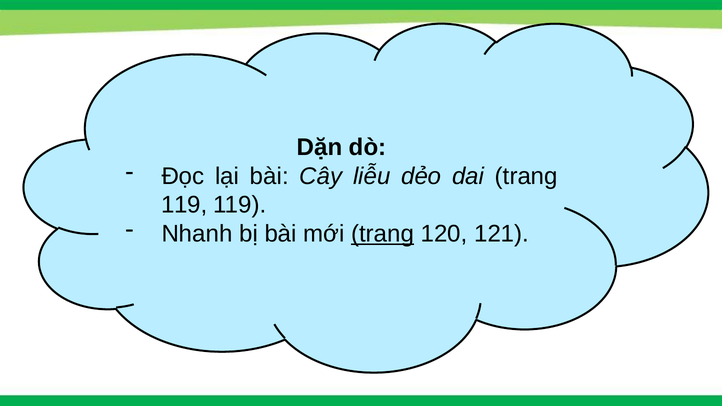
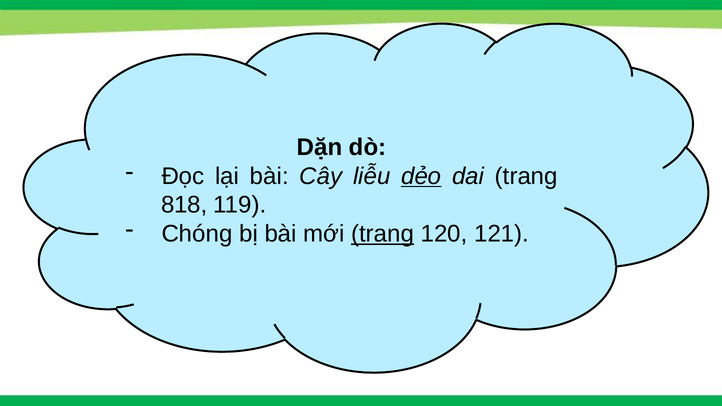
dẻo underline: none -> present
119 at (184, 205): 119 -> 818
Nhanh: Nhanh -> Chóng
